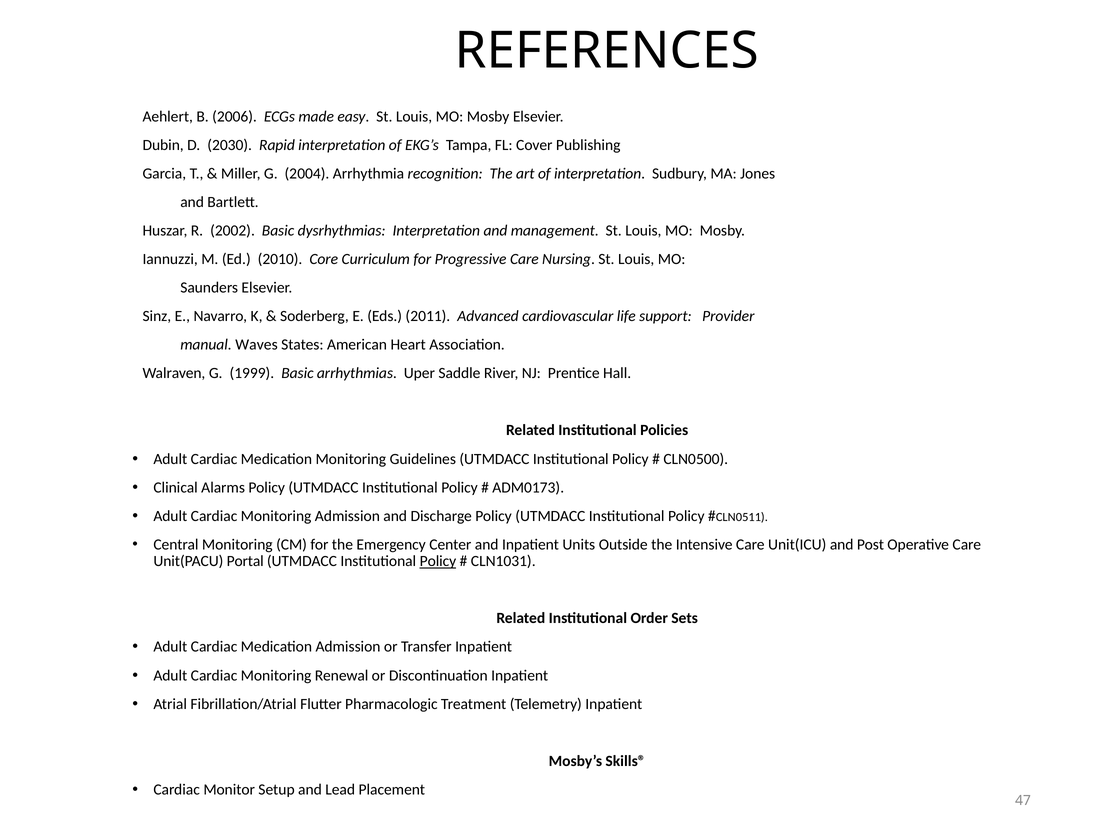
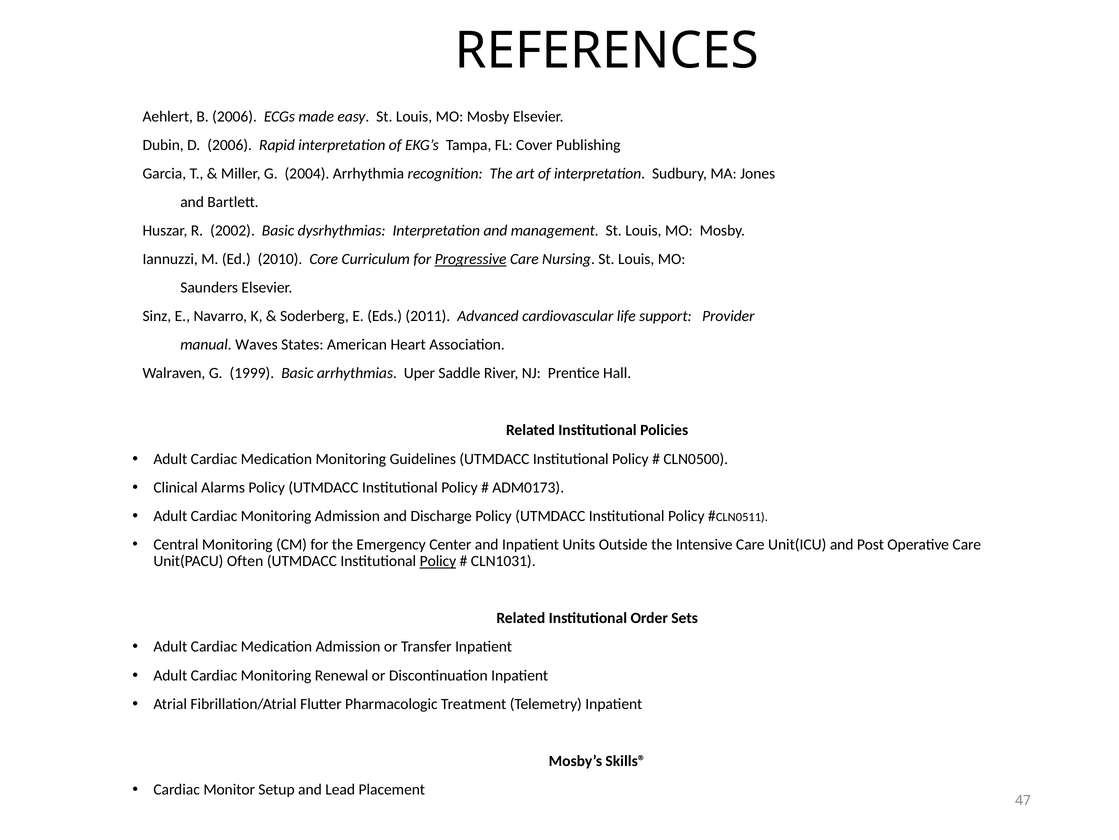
D 2030: 2030 -> 2006
Progressive underline: none -> present
Portal: Portal -> Often
